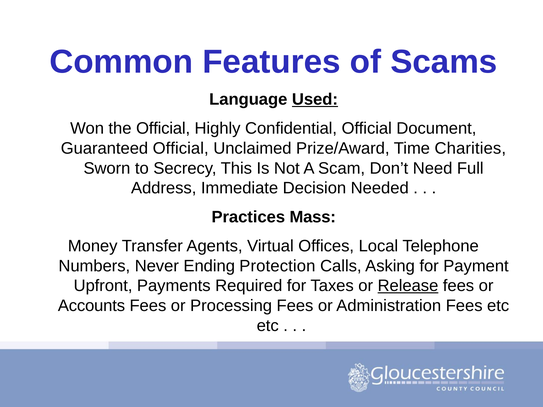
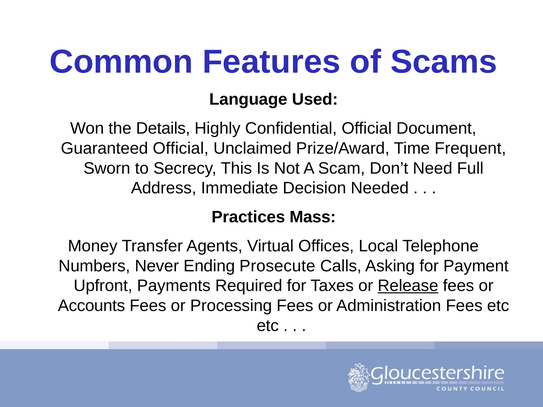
Used underline: present -> none
the Official: Official -> Details
Charities: Charities -> Frequent
Protection: Protection -> Prosecute
